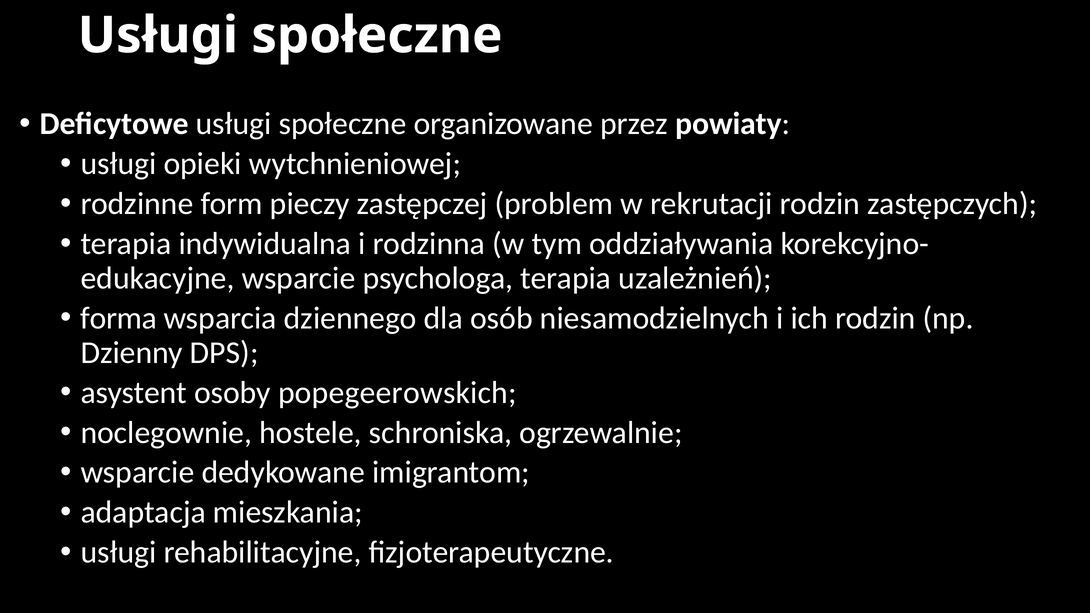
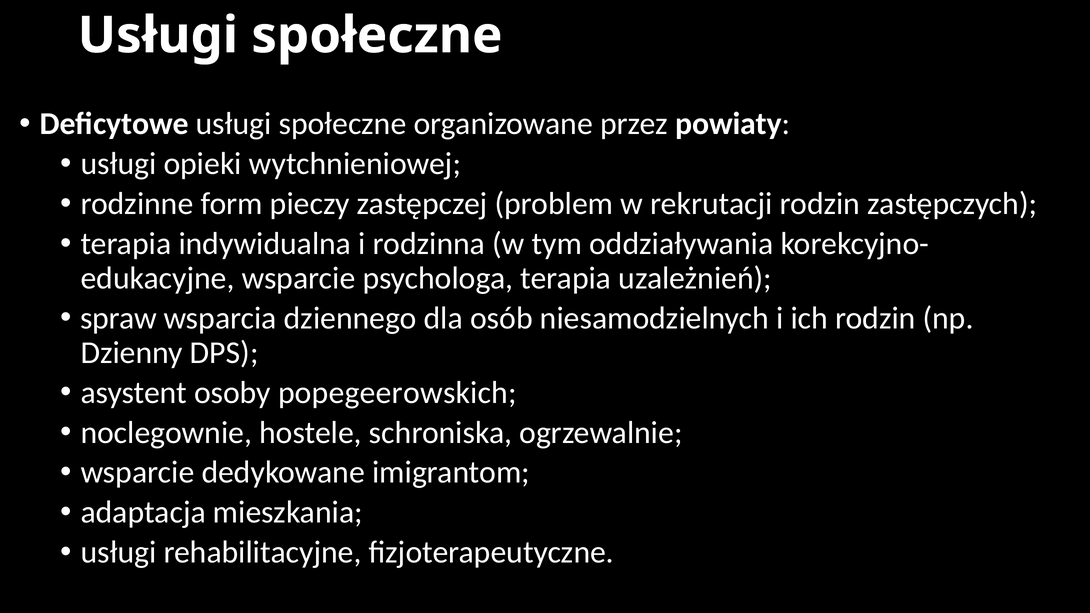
forma: forma -> spraw
